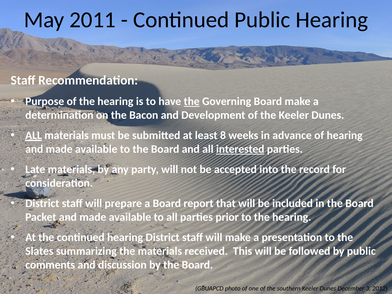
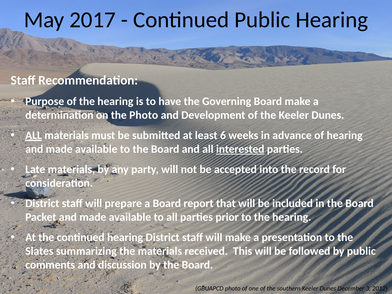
2011: 2011 -> 2017
the at (192, 101) underline: present -> none
the Bacon: Bacon -> Photo
8: 8 -> 6
